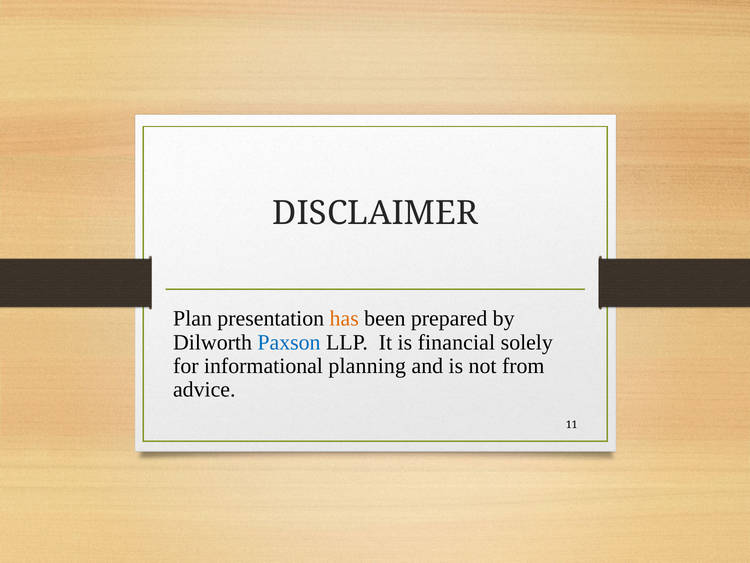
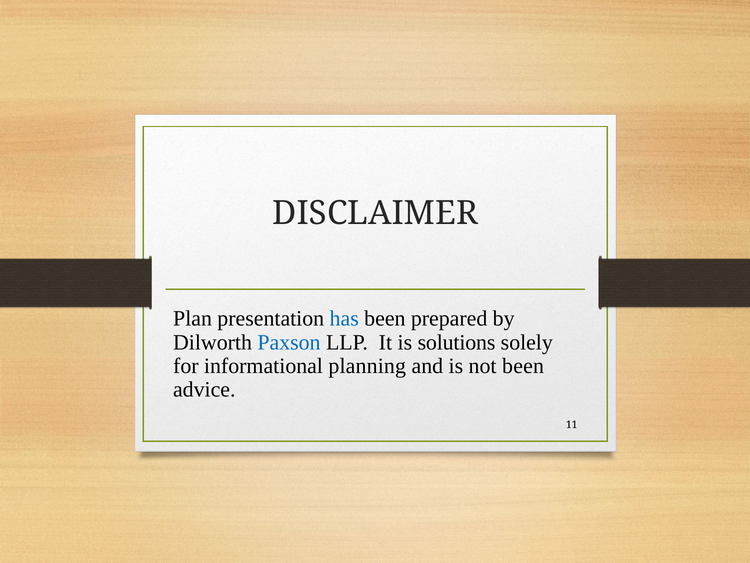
has colour: orange -> blue
financial: financial -> solutions
not from: from -> been
